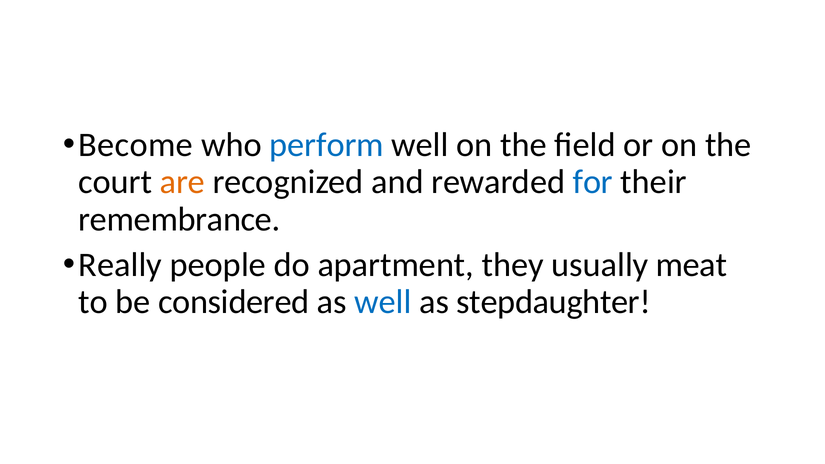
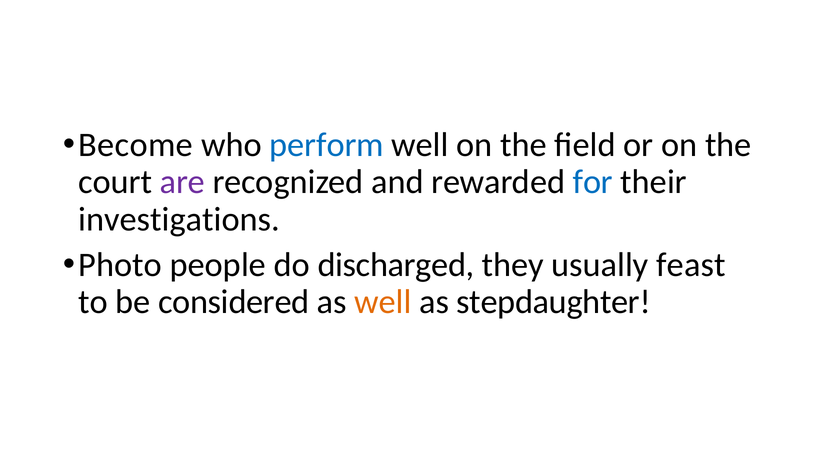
are colour: orange -> purple
remembrance: remembrance -> investigations
Really: Really -> Photo
apartment: apartment -> discharged
meat: meat -> feast
well at (383, 302) colour: blue -> orange
